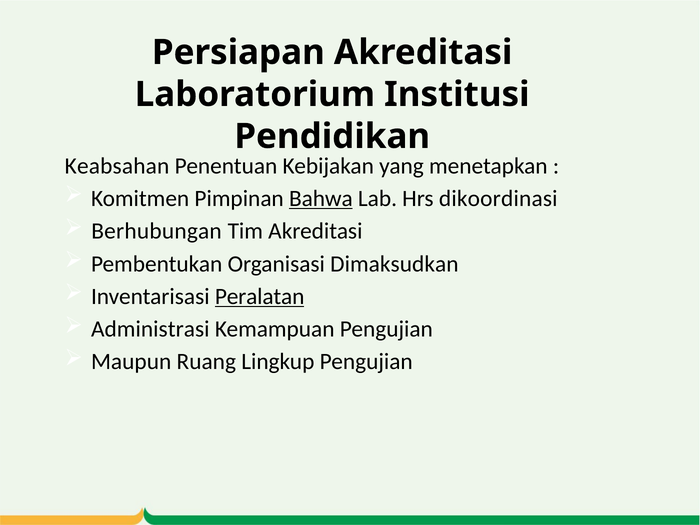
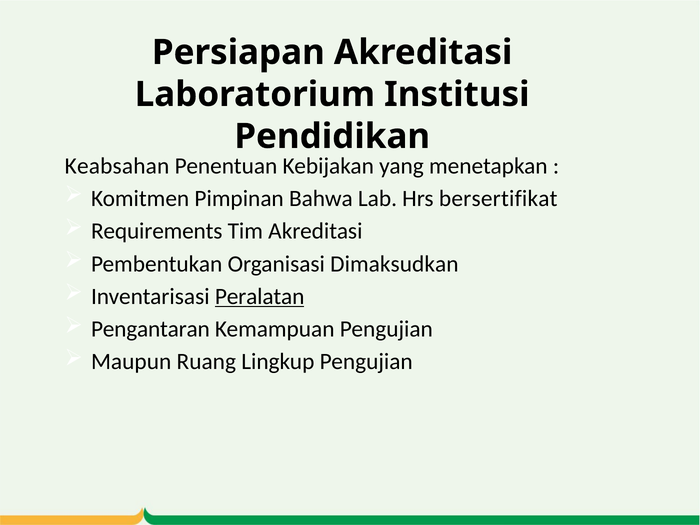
Bahwa underline: present -> none
dikoordinasi: dikoordinasi -> bersertifikat
Berhubungan: Berhubungan -> Requirements
Administrasi: Administrasi -> Pengantaran
